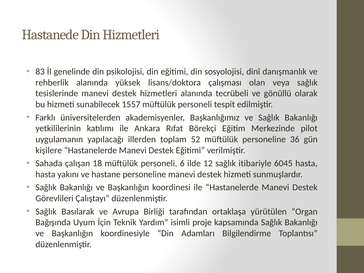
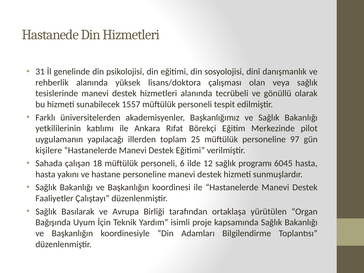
83: 83 -> 31
52: 52 -> 25
36: 36 -> 97
itibariyle: itibariyle -> programı
Görevlileri: Görevlileri -> Faaliyetler
